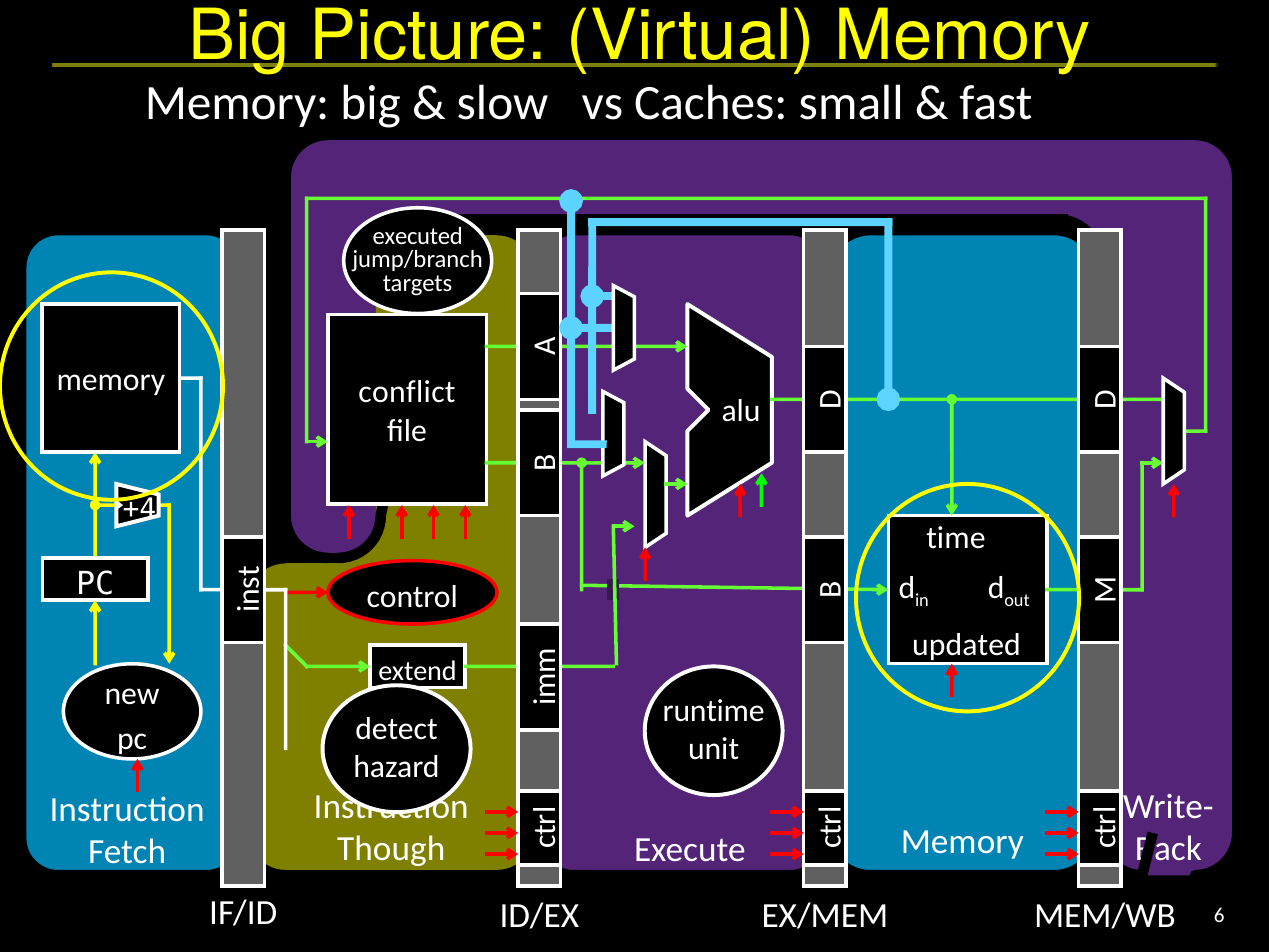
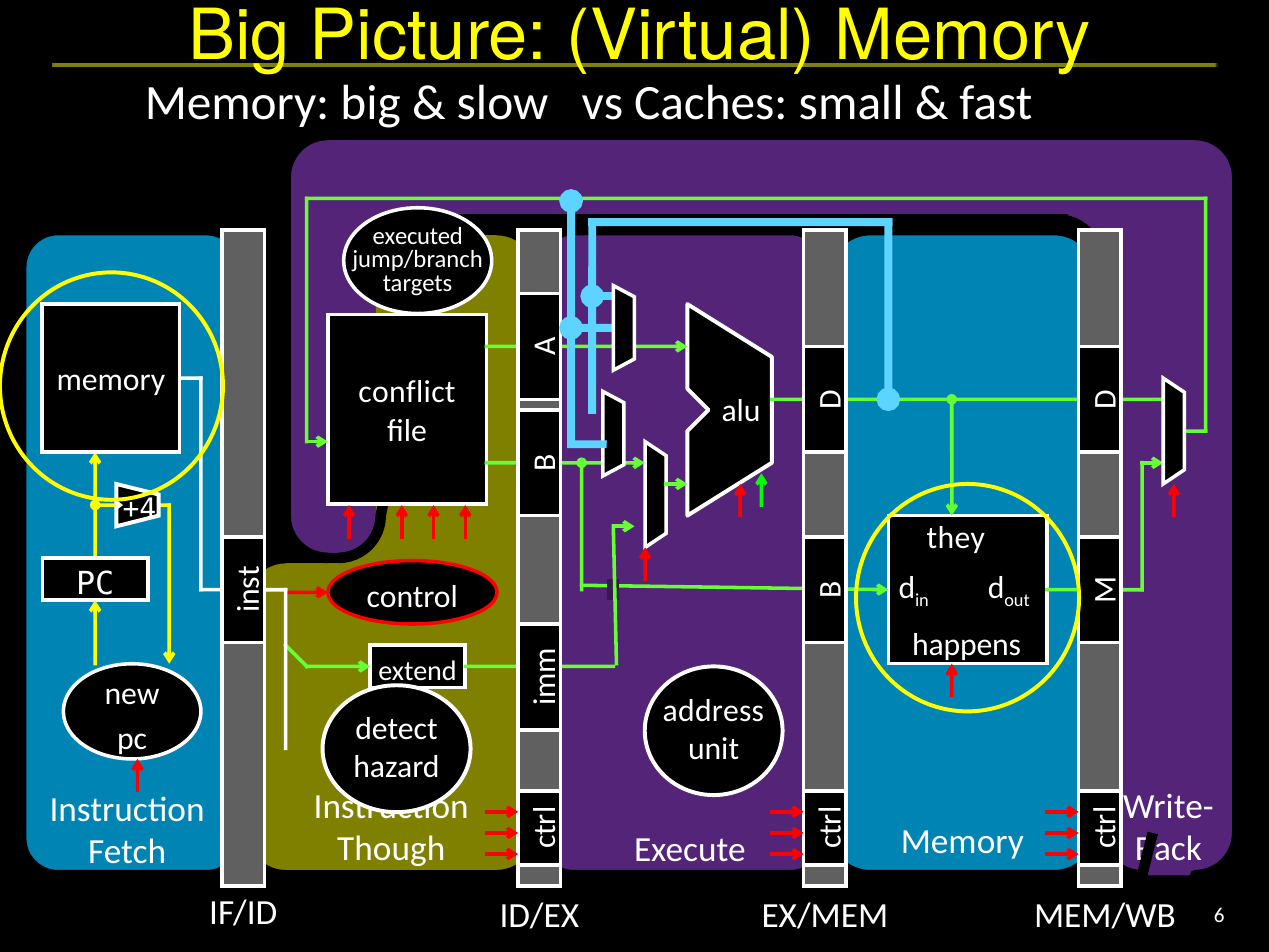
time: time -> they
updated: updated -> happens
runtime: runtime -> address
